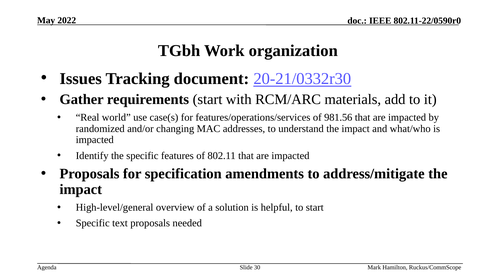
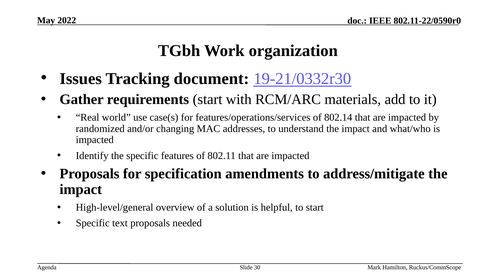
20-21/0332r30: 20-21/0332r30 -> 19-21/0332r30
981.56: 981.56 -> 802.14
